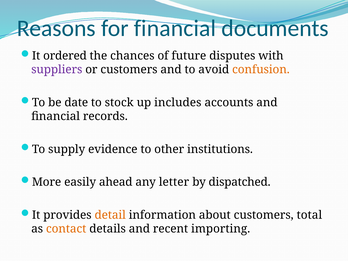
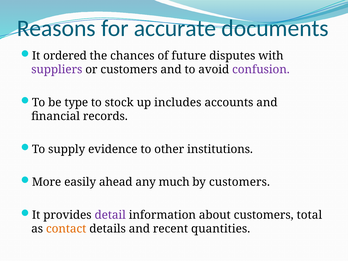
for financial: financial -> accurate
confusion colour: orange -> purple
date: date -> type
letter: letter -> much
by dispatched: dispatched -> customers
detail colour: orange -> purple
importing: importing -> quantities
